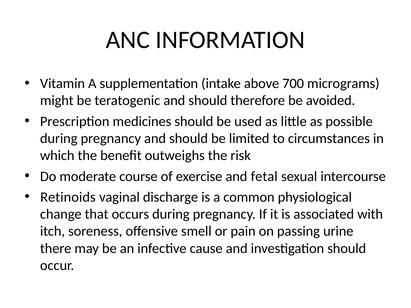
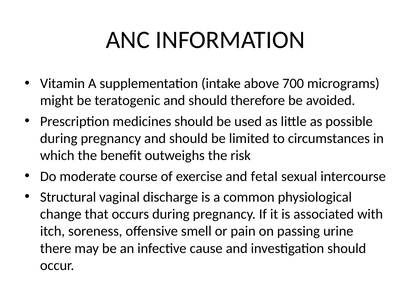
Retinoids: Retinoids -> Structural
